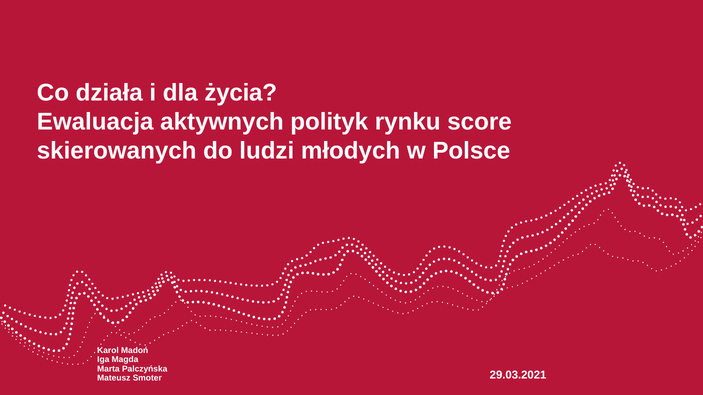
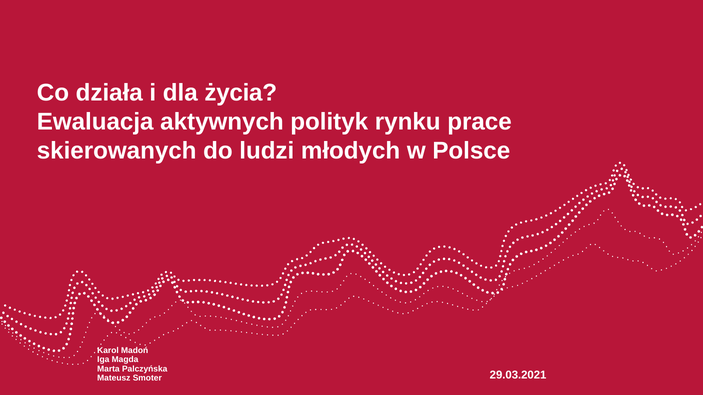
score: score -> prace
